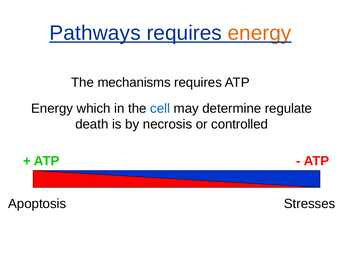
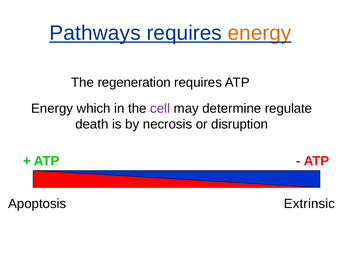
mechanisms: mechanisms -> regeneration
cell colour: blue -> purple
controlled: controlled -> disruption
Stresses: Stresses -> Extrinsic
